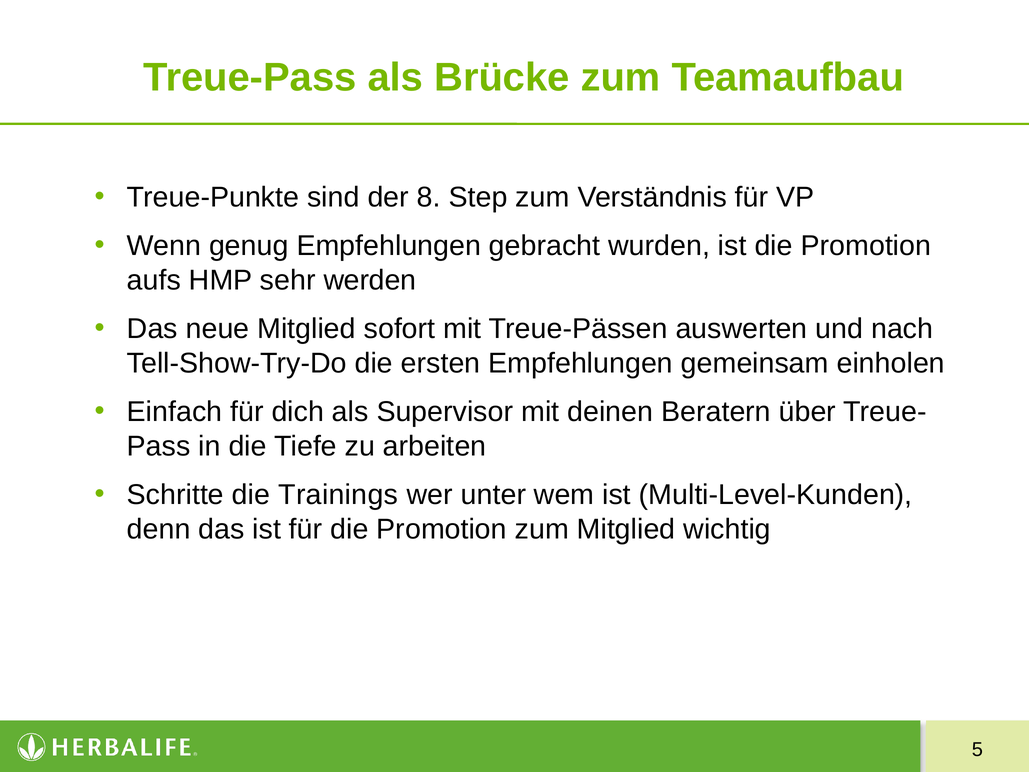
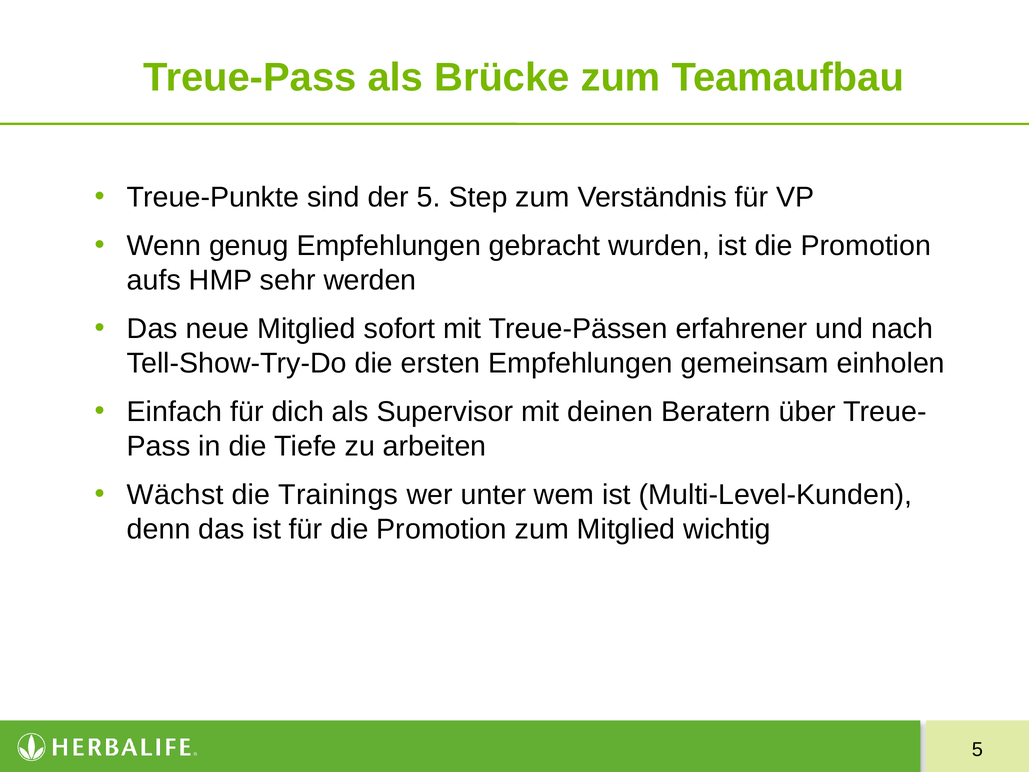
der 8: 8 -> 5
auswerten: auswerten -> erfahrener
Schritte: Schritte -> Wächst
